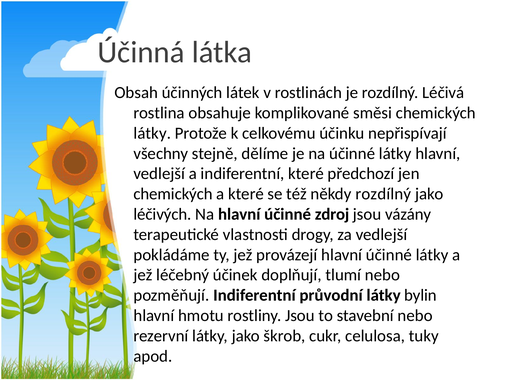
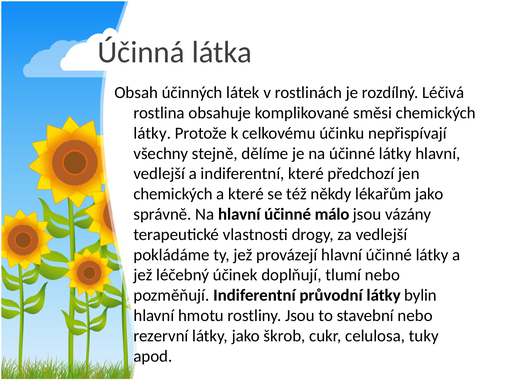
někdy rozdílný: rozdílný -> lékařům
léčivých: léčivých -> správně
zdroj: zdroj -> málo
